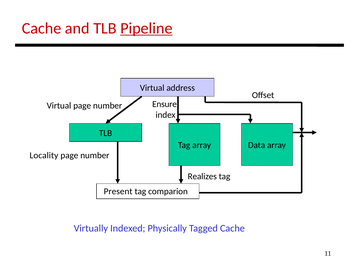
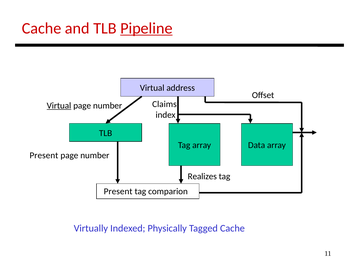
Virtual at (59, 106) underline: none -> present
Ensure: Ensure -> Claims
Locality at (44, 156): Locality -> Present
